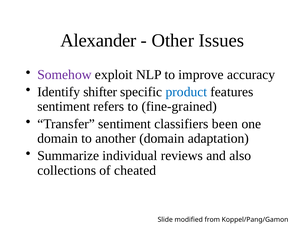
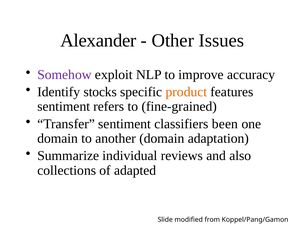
shifter: shifter -> stocks
product colour: blue -> orange
cheated: cheated -> adapted
